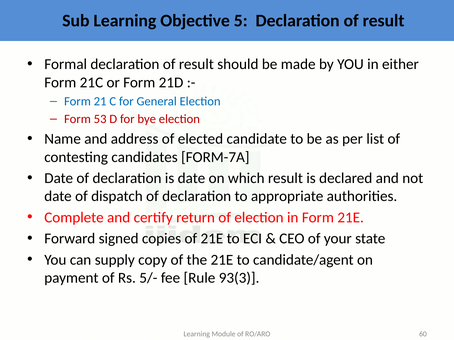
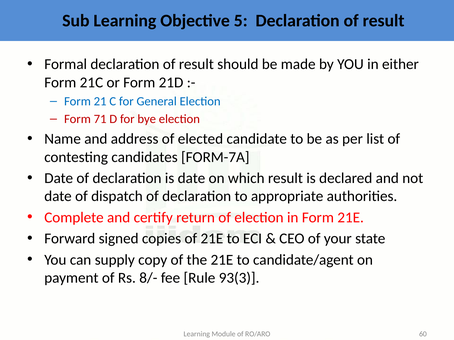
53: 53 -> 71
5/-: 5/- -> 8/-
